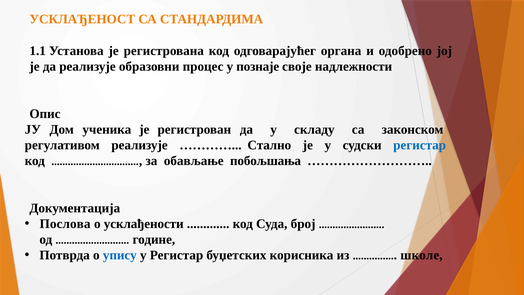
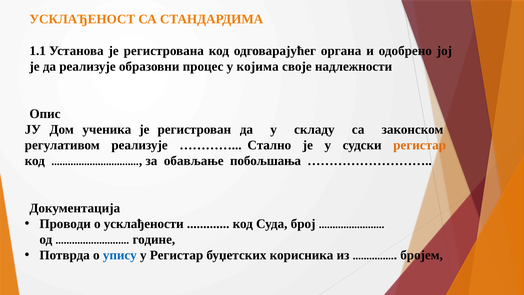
познаје: познаје -> којима
регистар at (420, 145) colour: blue -> orange
Послова: Послова -> Проводи
школе: школе -> бројем
